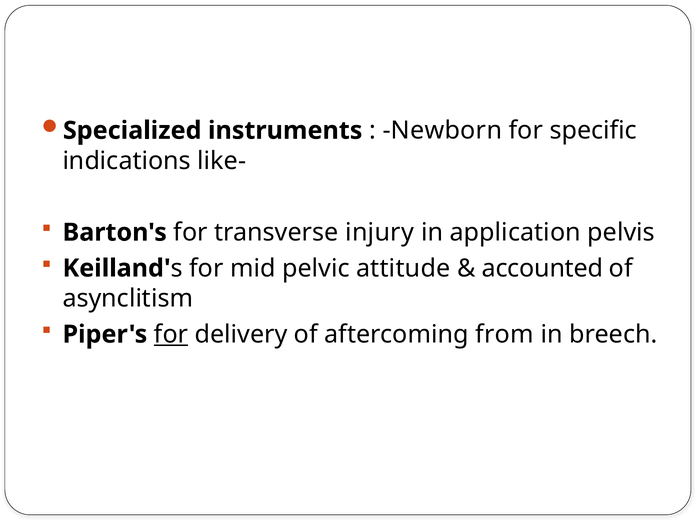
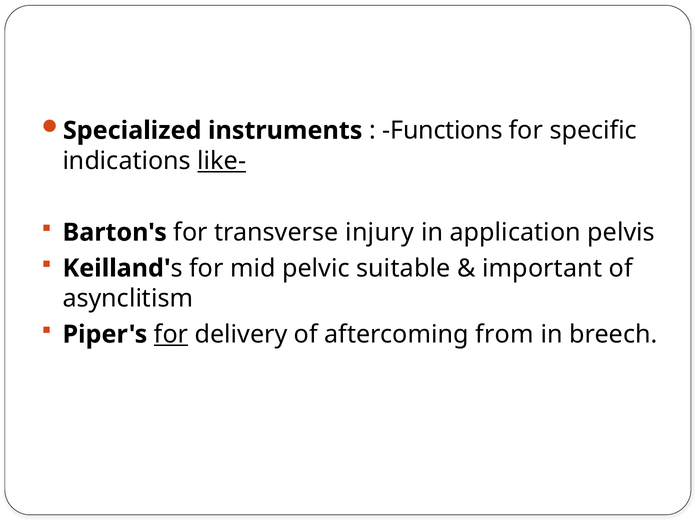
Newborn: Newborn -> Functions
like- underline: none -> present
attitude: attitude -> suitable
accounted: accounted -> important
